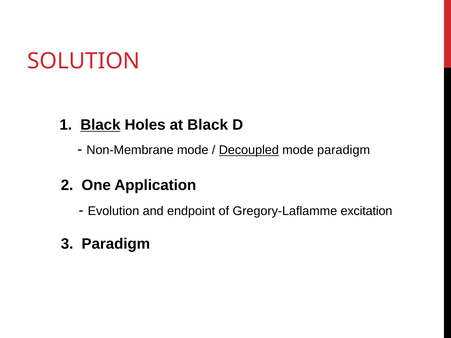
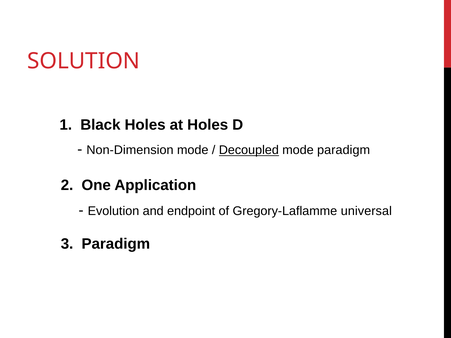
Black at (100, 125) underline: present -> none
at Black: Black -> Holes
Non-Membrane: Non-Membrane -> Non-Dimension
excitation: excitation -> universal
